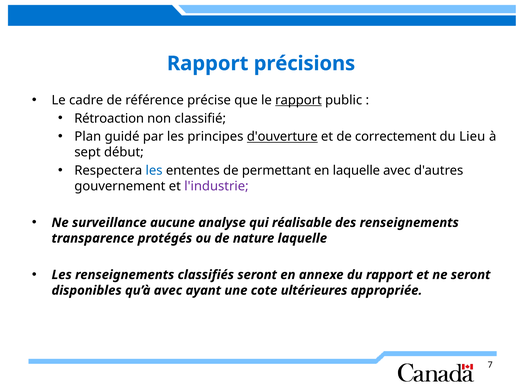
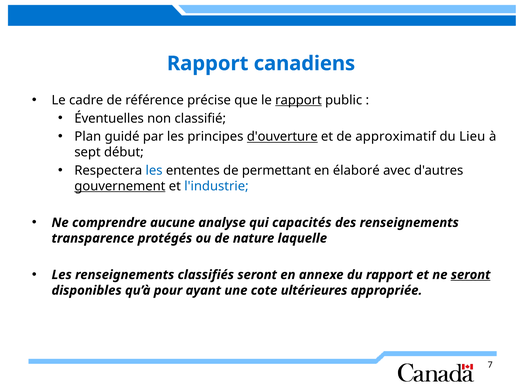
précisions: précisions -> canadiens
Rétroaction: Rétroaction -> Éventuelles
correctement: correctement -> approximatif
en laquelle: laquelle -> élaboré
gouvernement underline: none -> present
l'industrie colour: purple -> blue
surveillance: surveillance -> comprendre
réalisable: réalisable -> capacités
seront at (471, 275) underline: none -> present
qu’à avec: avec -> pour
